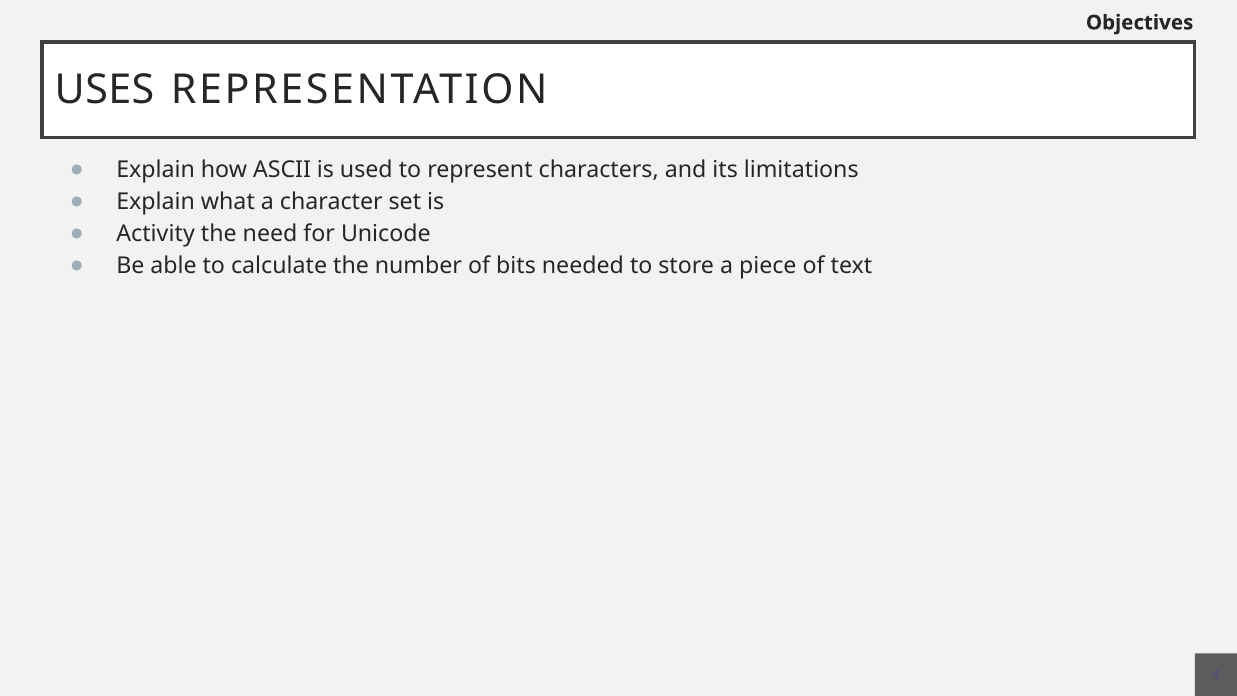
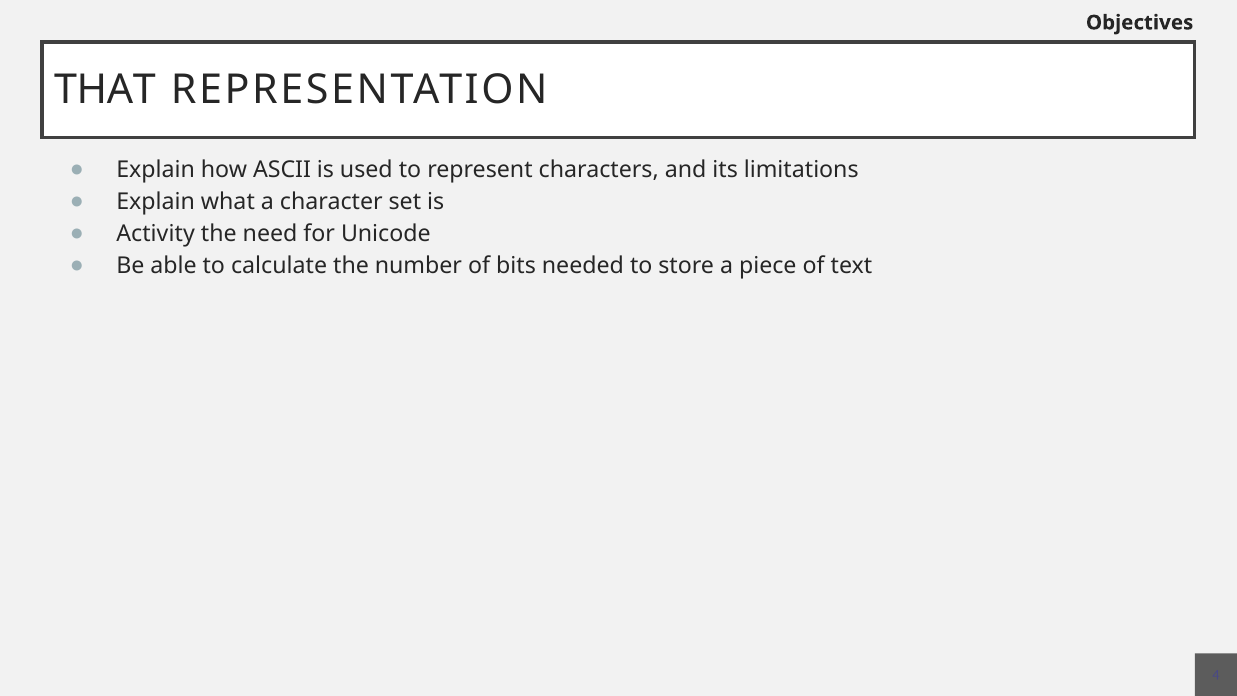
USES: USES -> THAT
